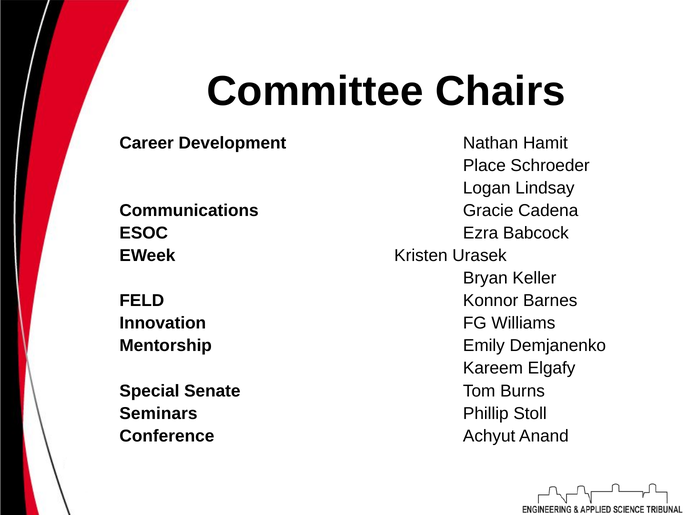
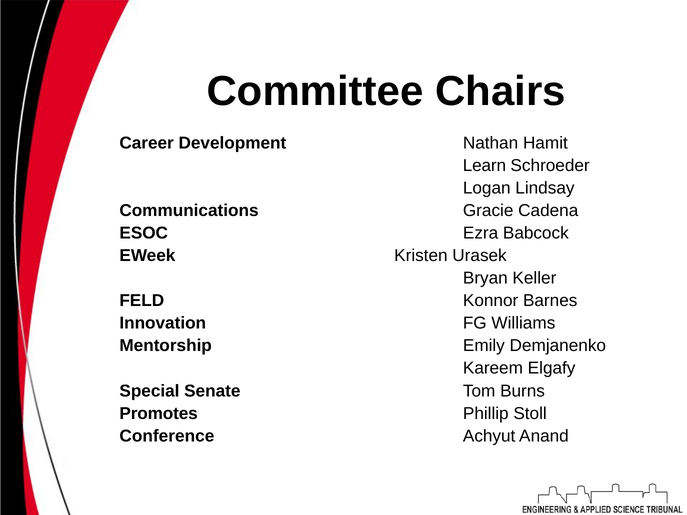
Place: Place -> Learn
Seminars: Seminars -> Promotes
